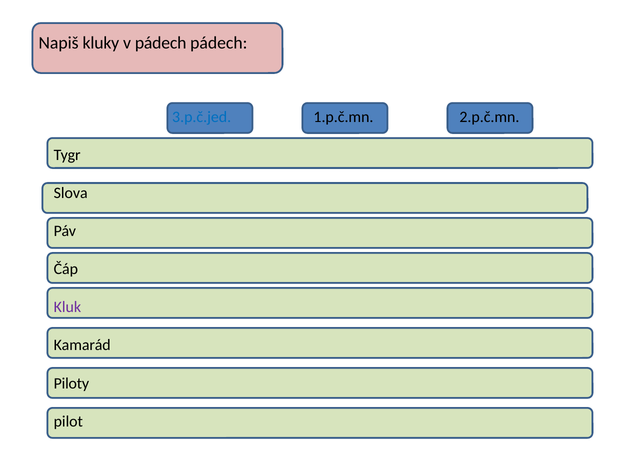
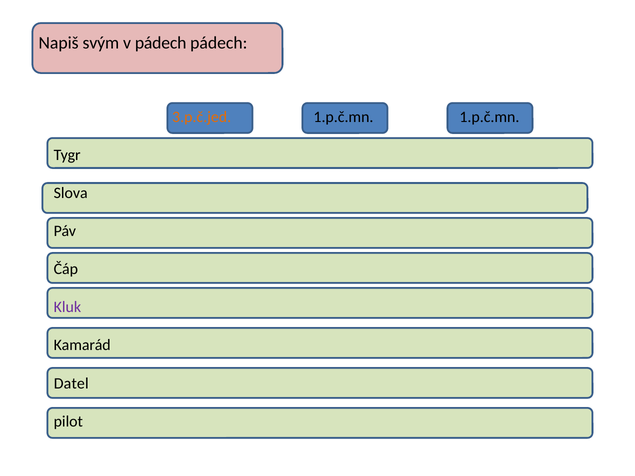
kluky: kluky -> svým
3.p.č.jed colour: blue -> orange
1.p.č.mn 2.p.č.mn: 2.p.č.mn -> 1.p.č.mn
Piloty: Piloty -> Datel
